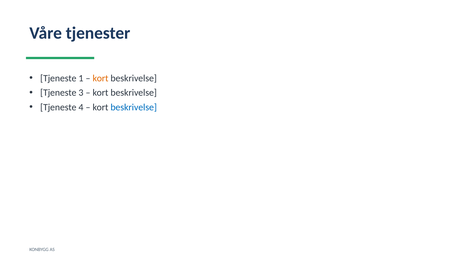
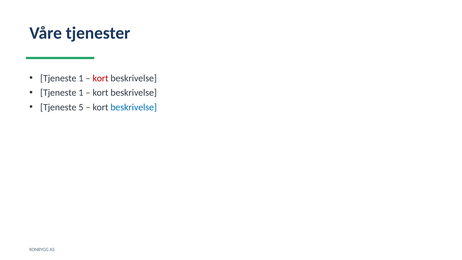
kort at (101, 78) colour: orange -> red
3 at (81, 93): 3 -> 1
4: 4 -> 5
